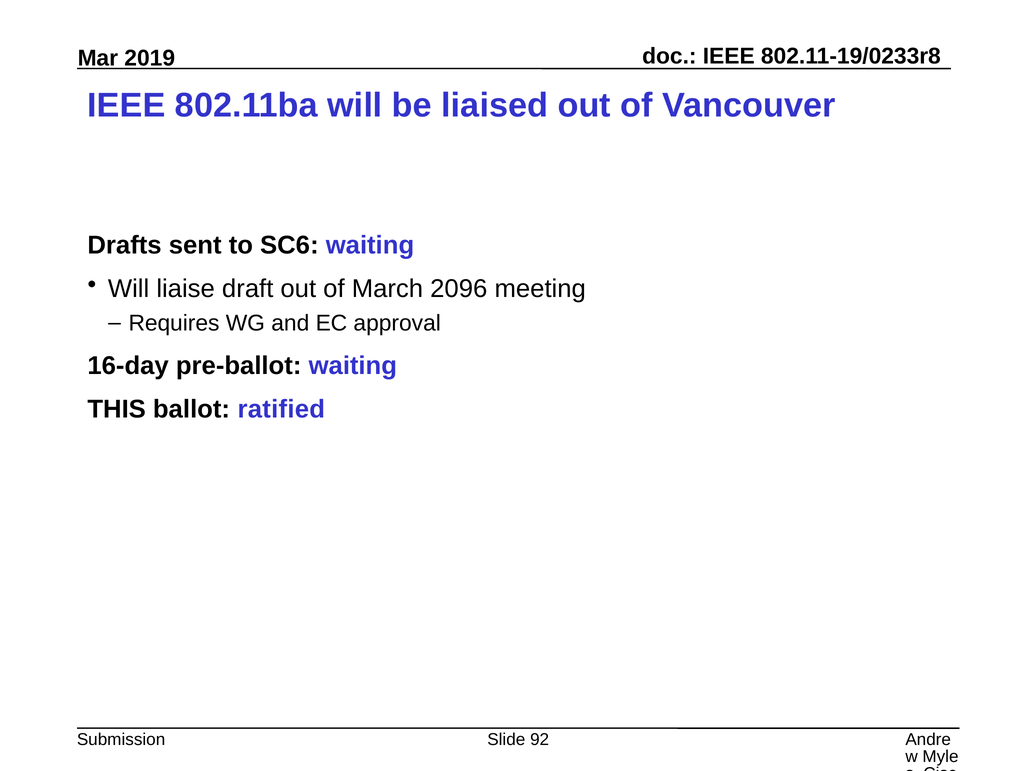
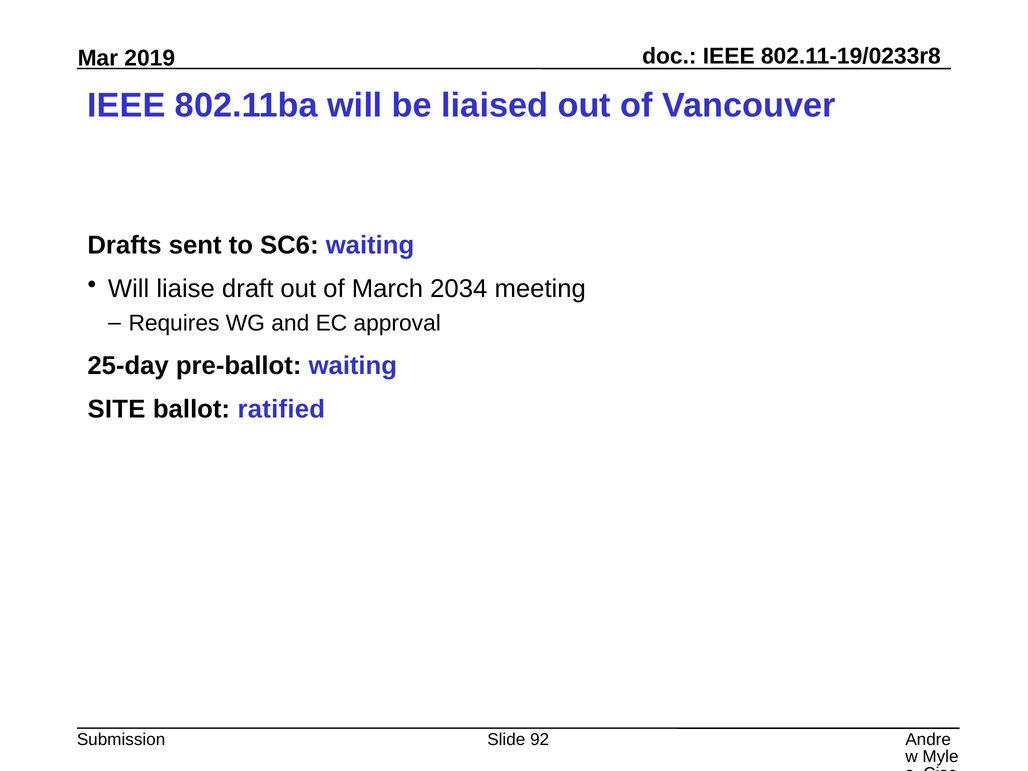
2096: 2096 -> 2034
16-day: 16-day -> 25-day
THIS: THIS -> SITE
